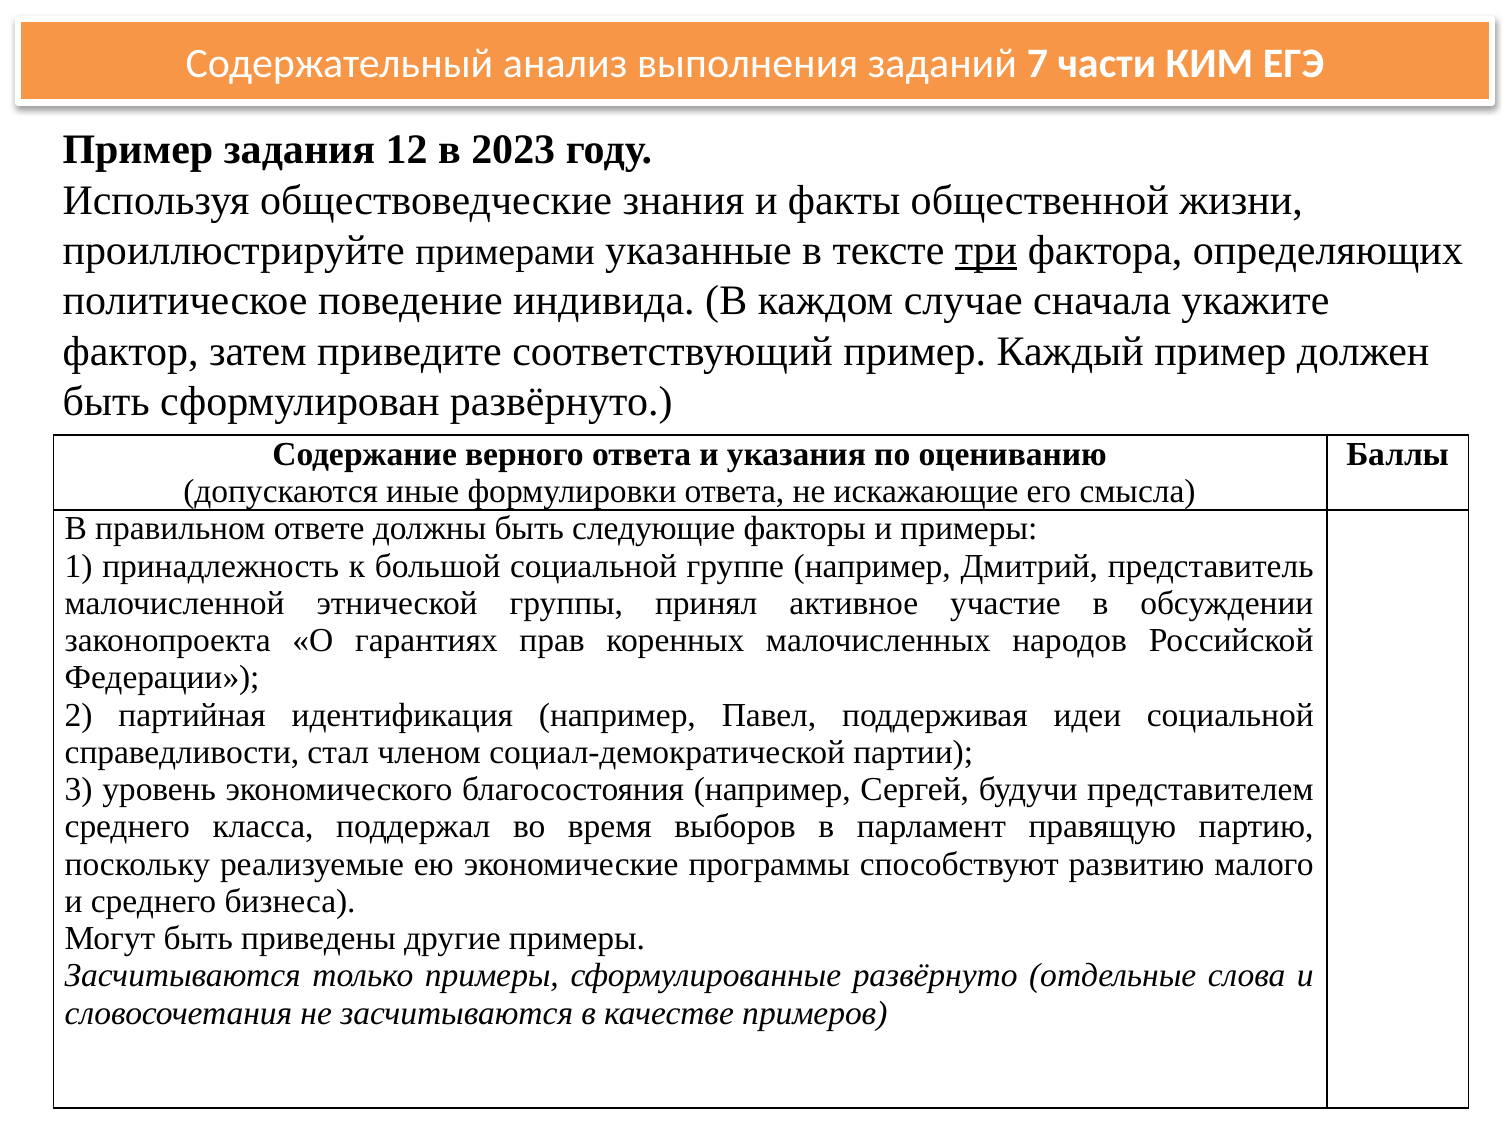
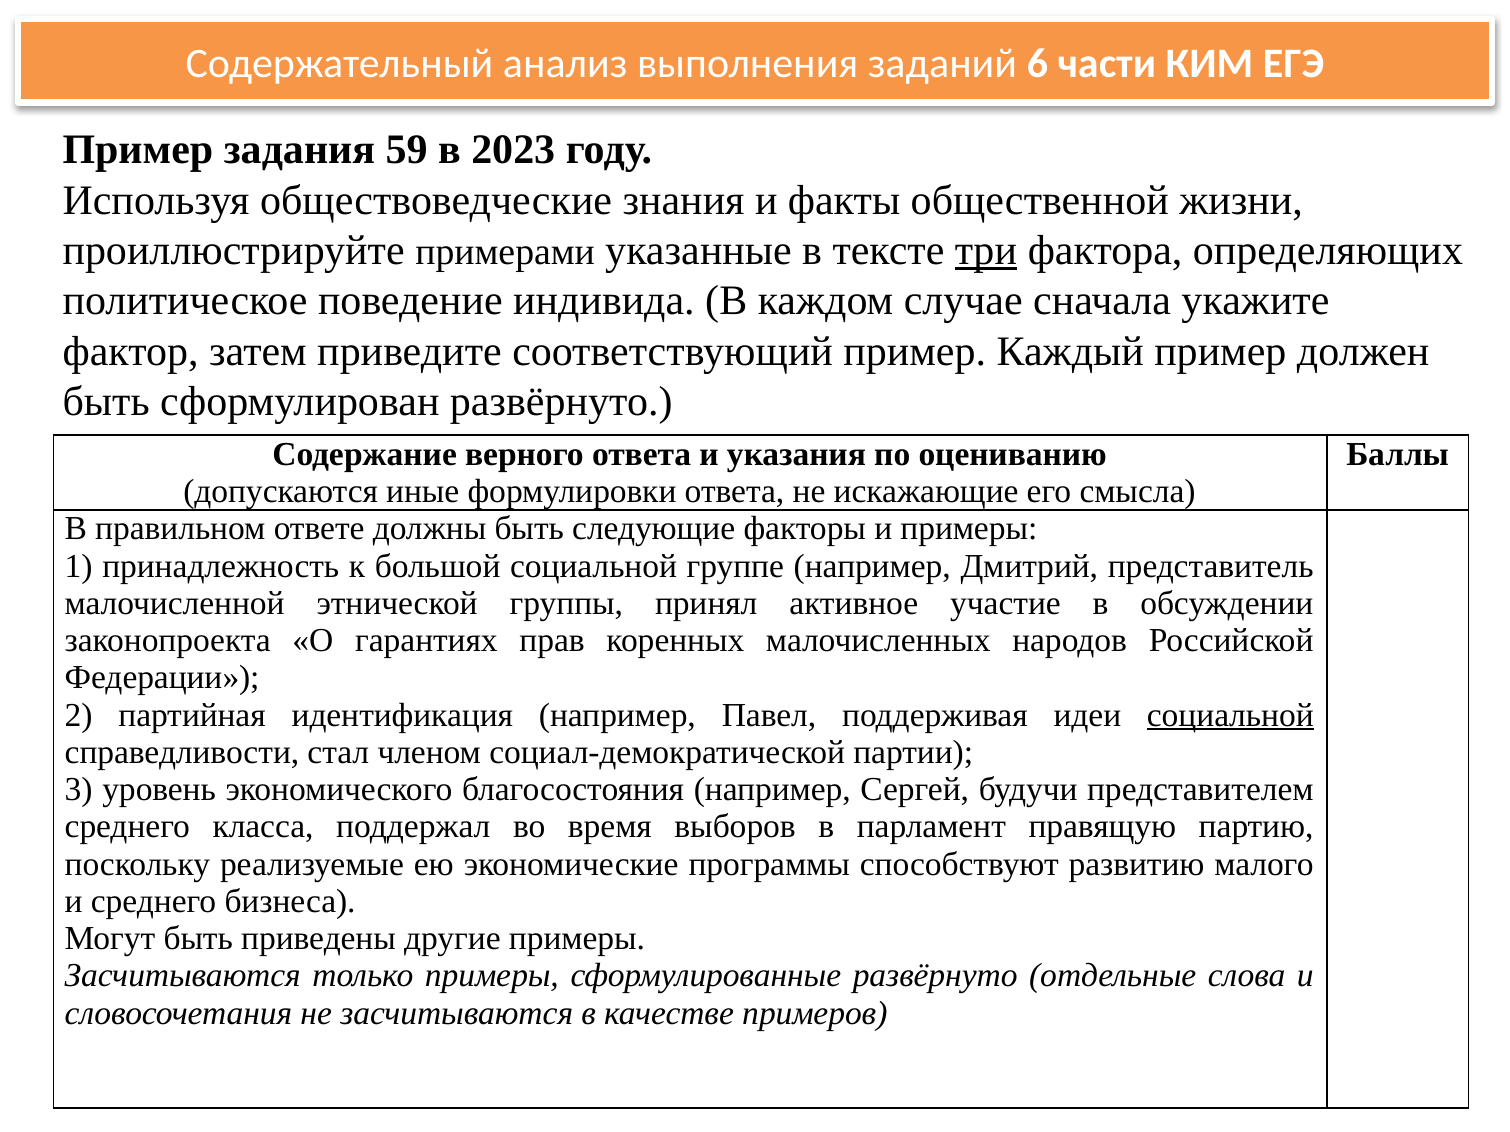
7: 7 -> 6
12: 12 -> 59
социальной at (1230, 715) underline: none -> present
